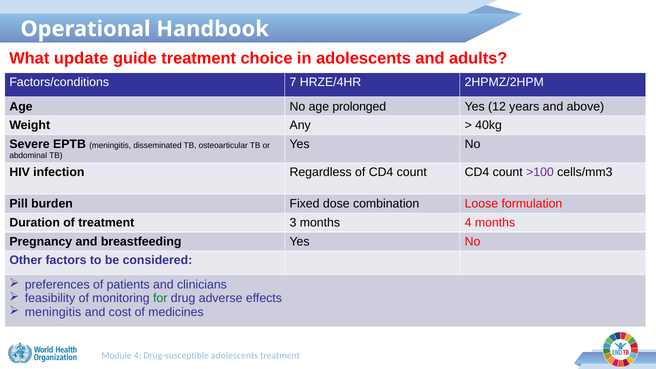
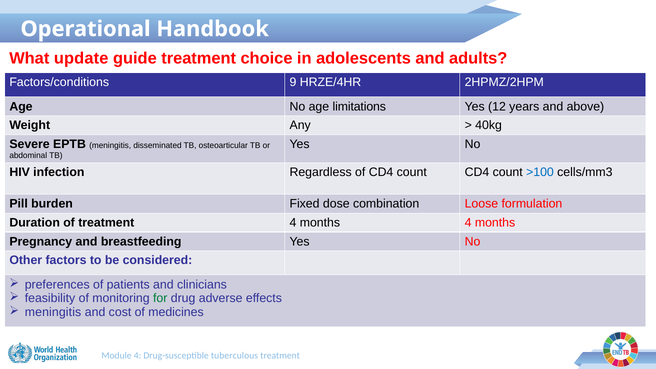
7: 7 -> 9
prolonged: prolonged -> limitations
>100 colour: purple -> blue
treatment 3: 3 -> 4
Drug-susceptible adolescents: adolescents -> tuberculous
